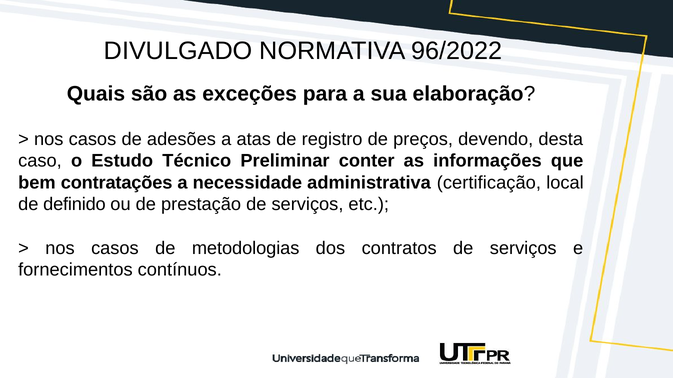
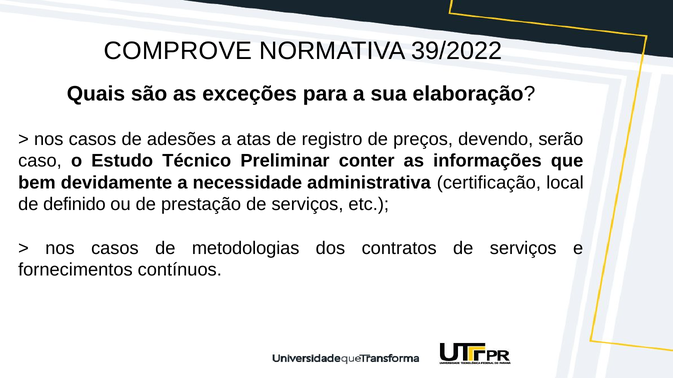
DIVULGADO: DIVULGADO -> COMPROVE
96/2022: 96/2022 -> 39/2022
desta: desta -> serão
contratações: contratações -> devidamente
